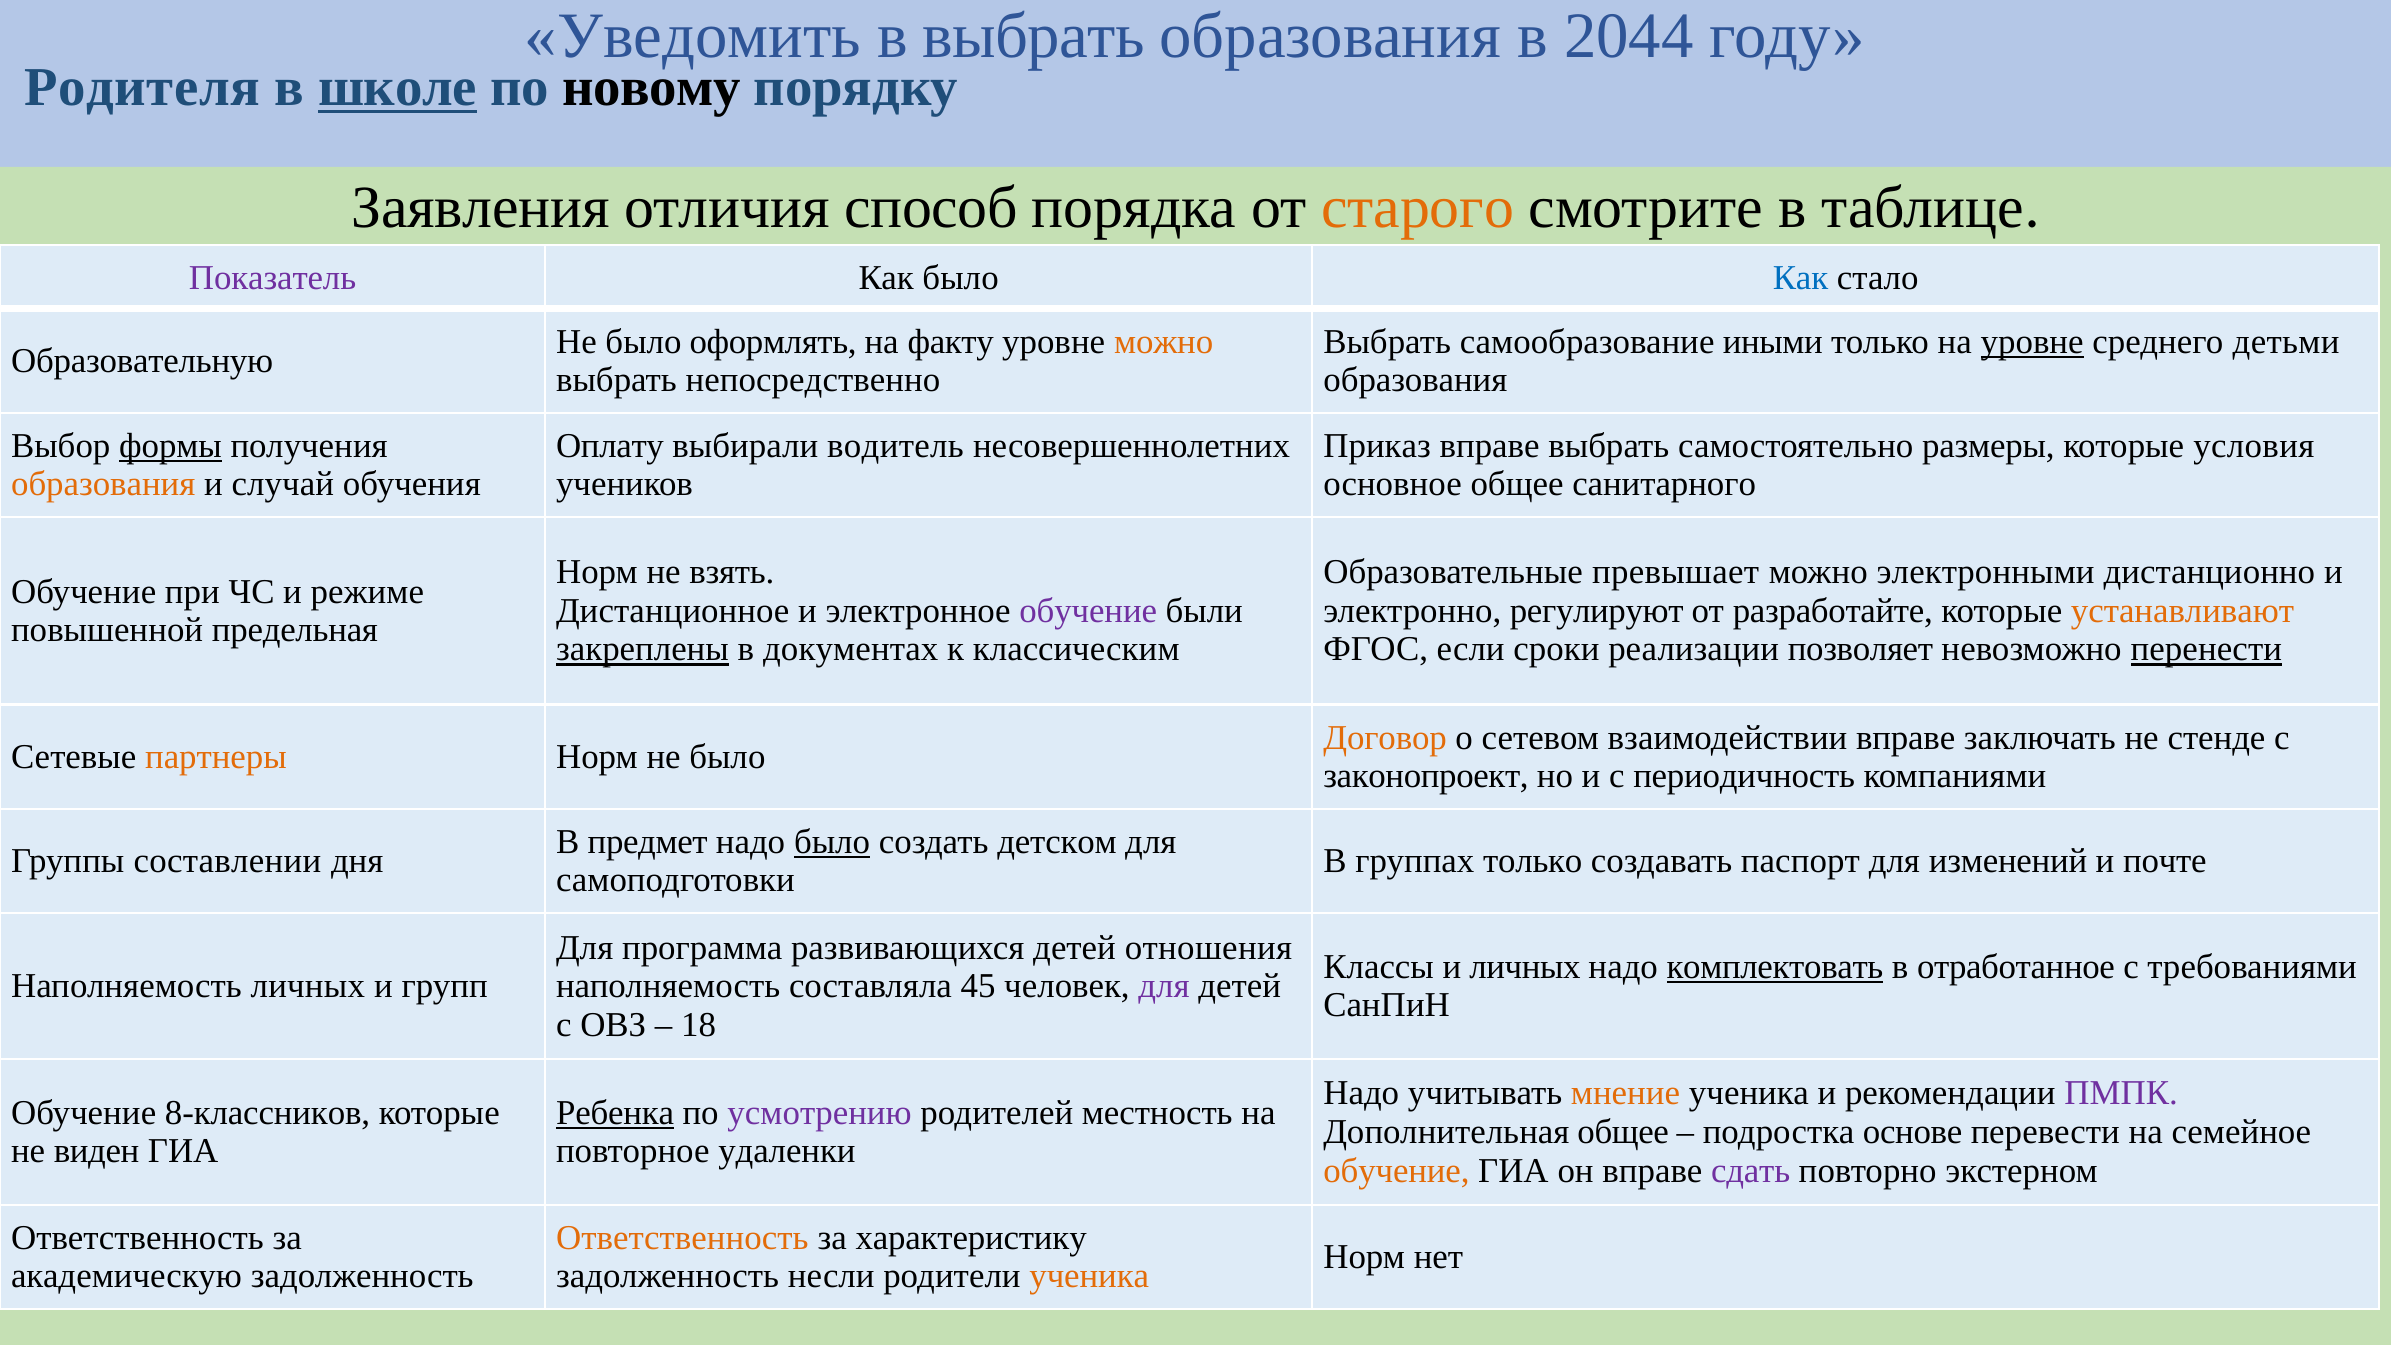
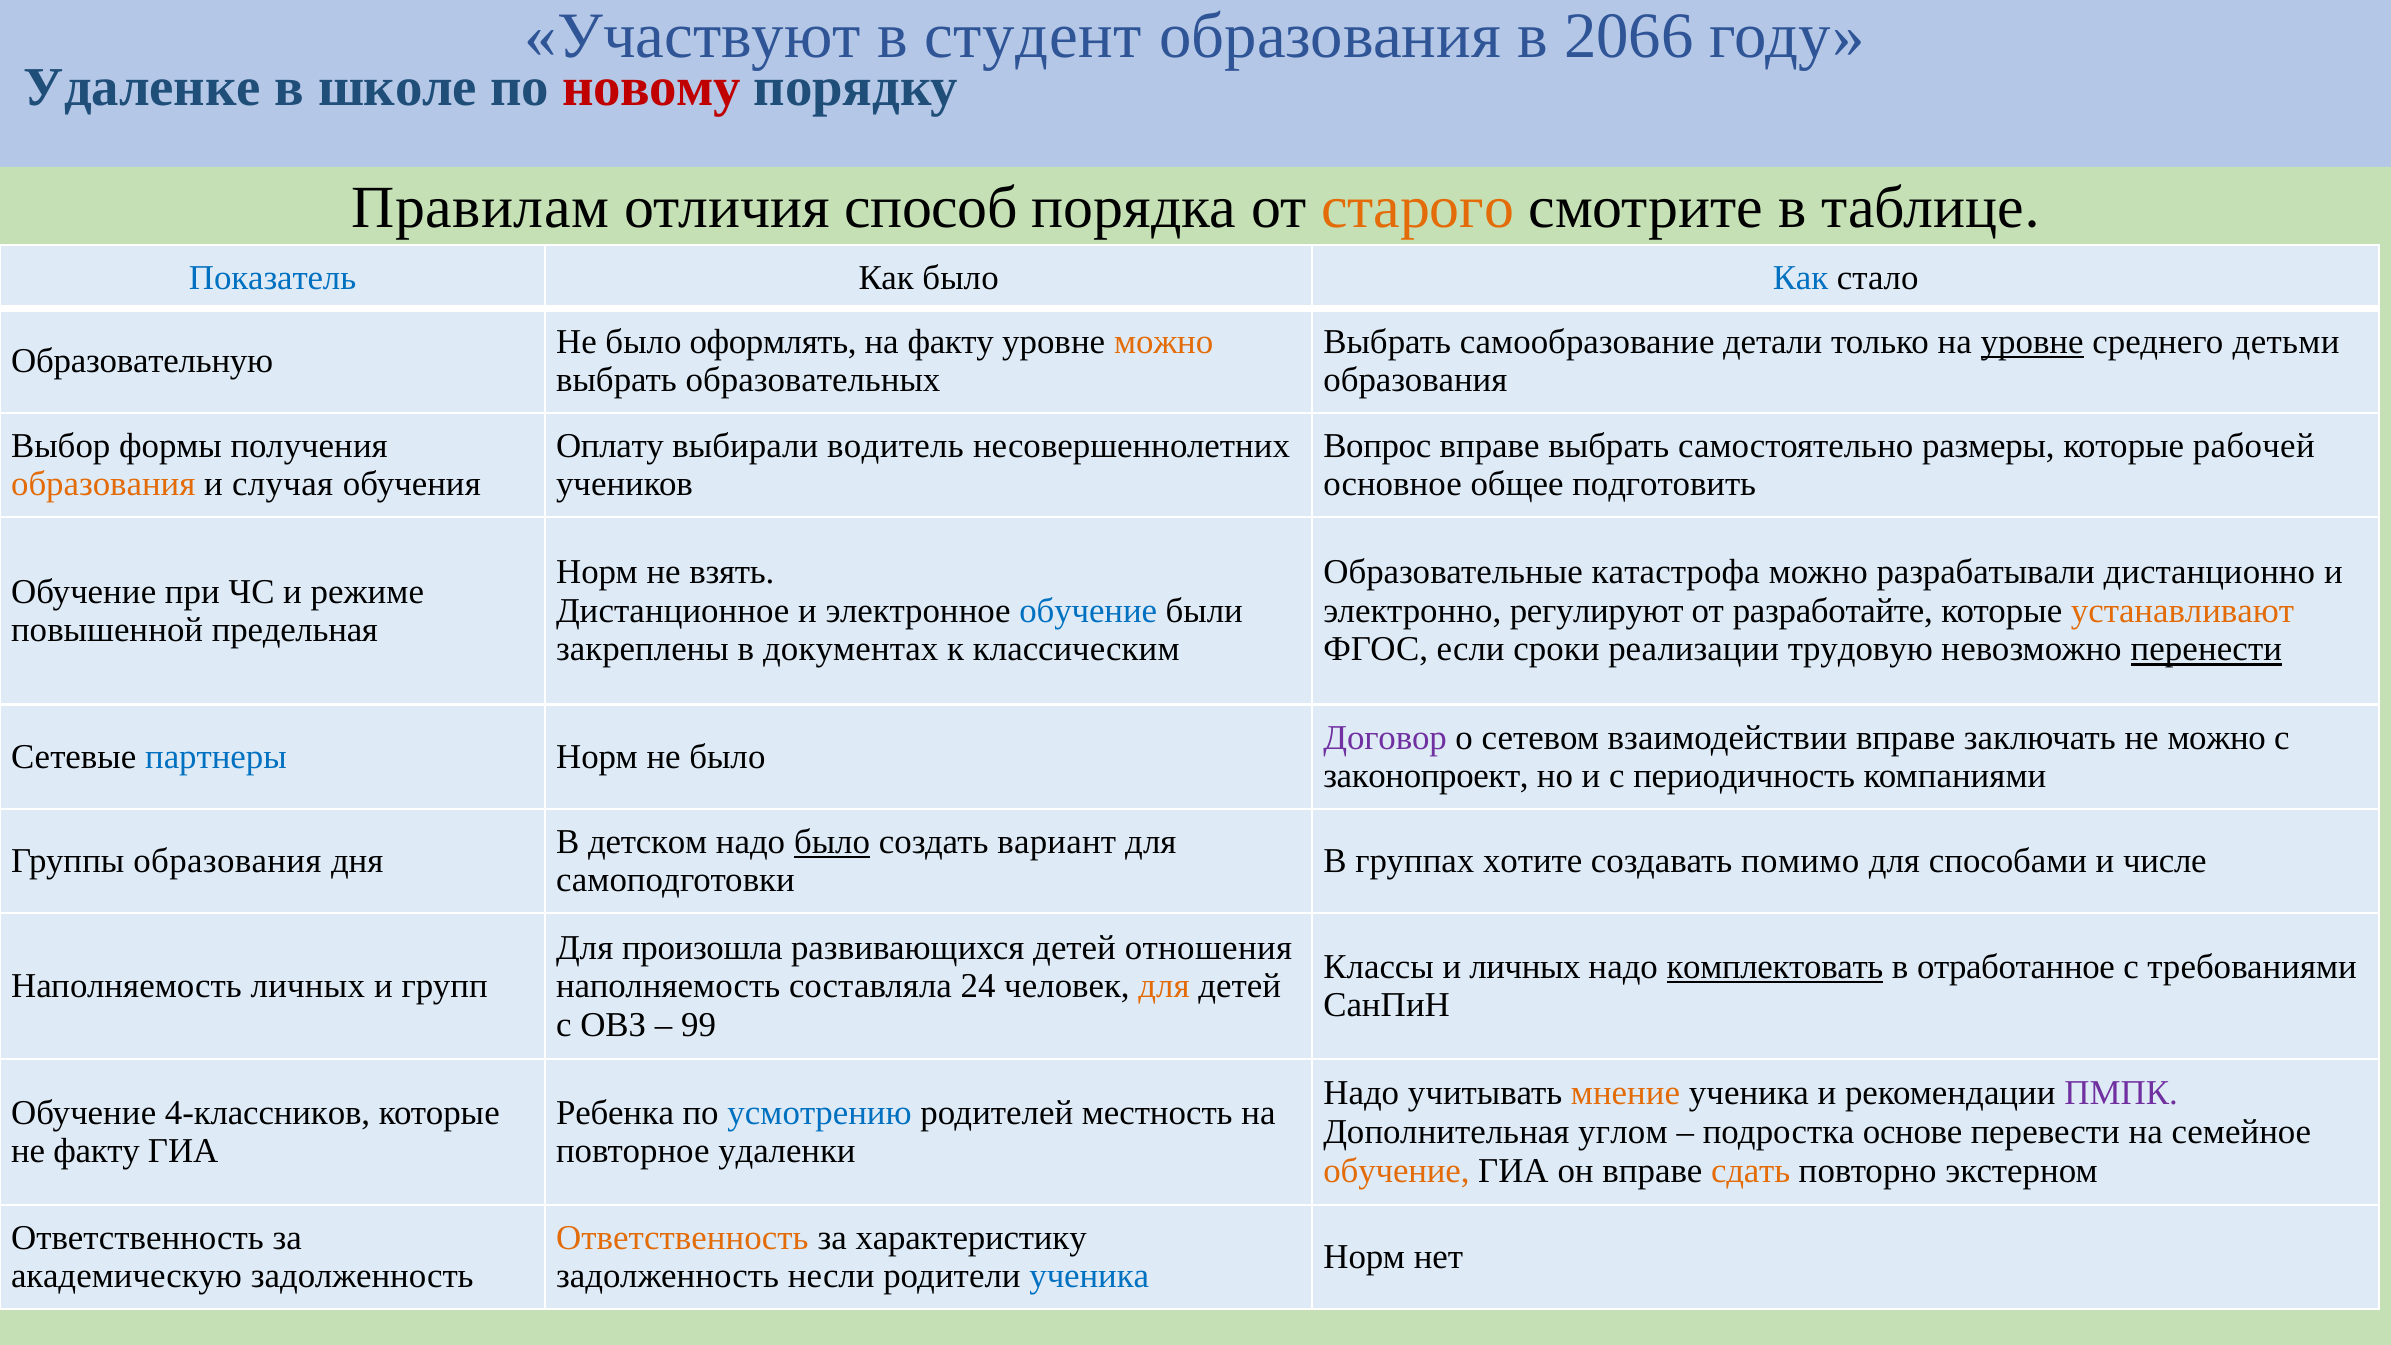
Уведомить: Уведомить -> Участвуют
в выбрать: выбрать -> студент
2044: 2044 -> 2066
Родителя: Родителя -> Удаленке
школе underline: present -> none
новому colour: black -> red
Заявления: Заявления -> Правилам
Показатель colour: purple -> blue
иными: иными -> детали
непосредственно: непосредственно -> образовательных
формы underline: present -> none
Приказ: Приказ -> Вопрос
условия: условия -> рабочей
случай: случай -> случая
санитарного: санитарного -> подготовить
превышает: превышает -> катастрофа
электронными: электронными -> разрабатывали
обучение at (1088, 611) colour: purple -> blue
закреплены underline: present -> none
позволяет: позволяет -> трудовую
Договор colour: orange -> purple
не стенде: стенде -> можно
партнеры colour: orange -> blue
предмет: предмет -> детском
детском: детском -> вариант
Группы составлении: составлении -> образования
группах только: только -> хотите
паспорт: паспорт -> помимо
изменений: изменений -> способами
почте: почте -> числе
программа: программа -> произошла
45: 45 -> 24
для at (1164, 986) colour: purple -> orange
18: 18 -> 99
8-классников: 8-классников -> 4-классников
Ребенка underline: present -> none
усмотрению colour: purple -> blue
Дополнительная общее: общее -> углом
не виден: виден -> факту
сдать colour: purple -> orange
ученика at (1089, 1276) colour: orange -> blue
